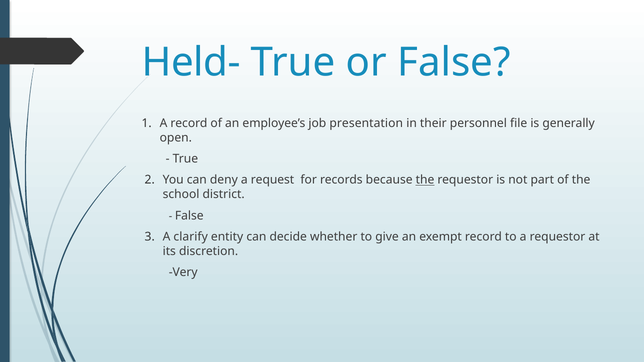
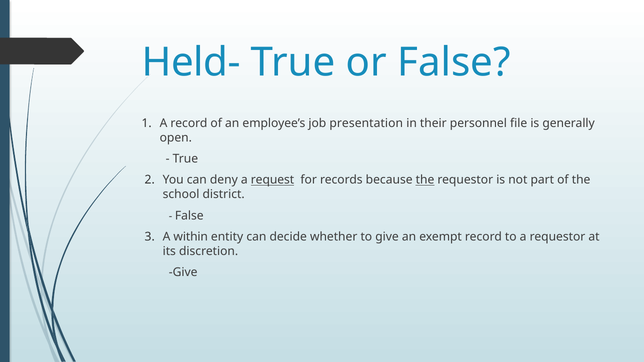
request underline: none -> present
clarify: clarify -> within
Very at (183, 273): Very -> Give
